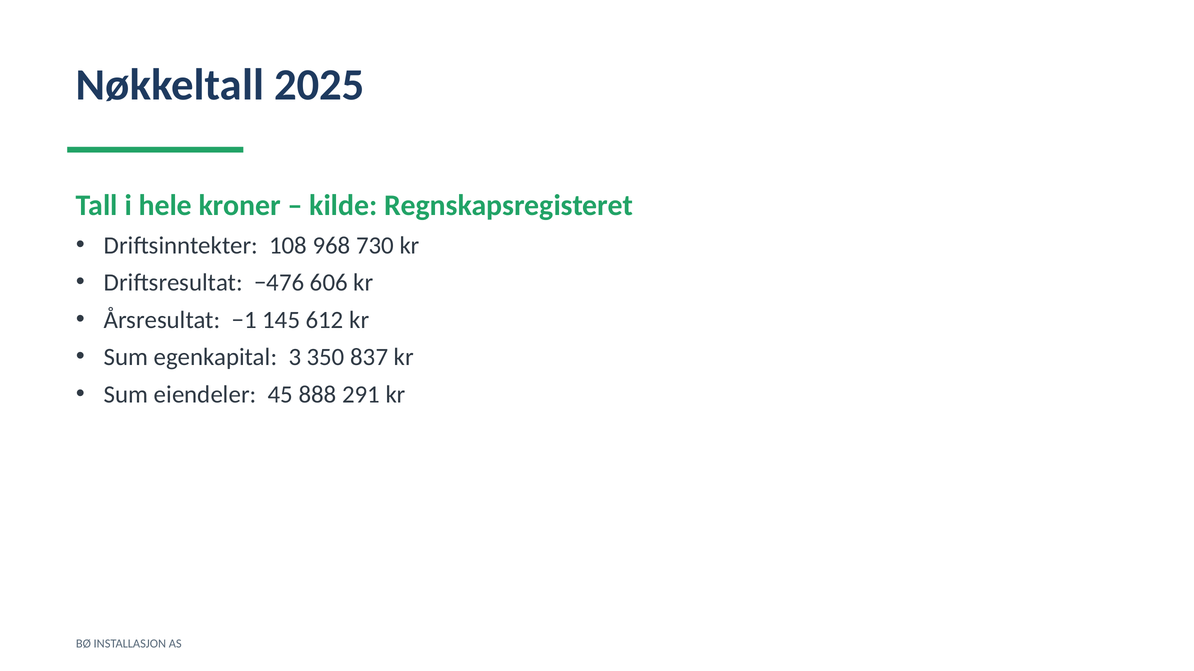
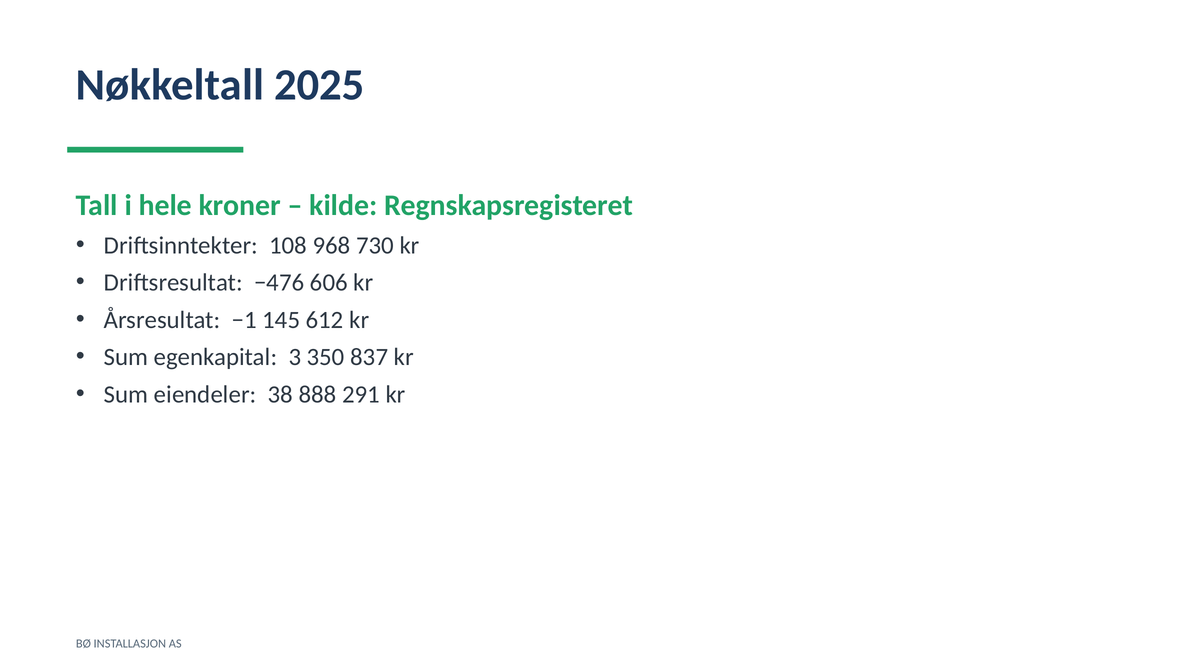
45: 45 -> 38
